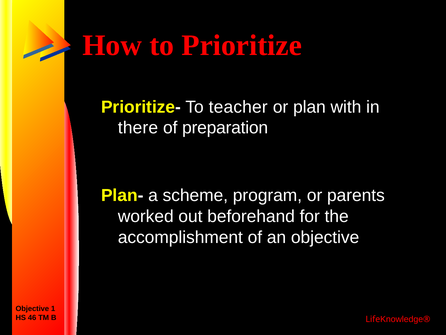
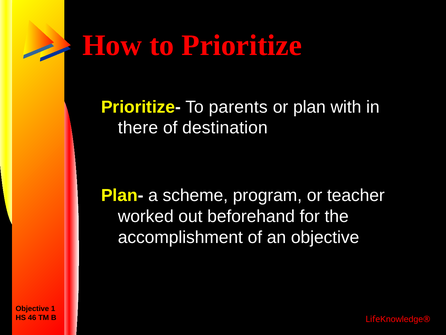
teacher: teacher -> parents
preparation: preparation -> destination
parents: parents -> teacher
